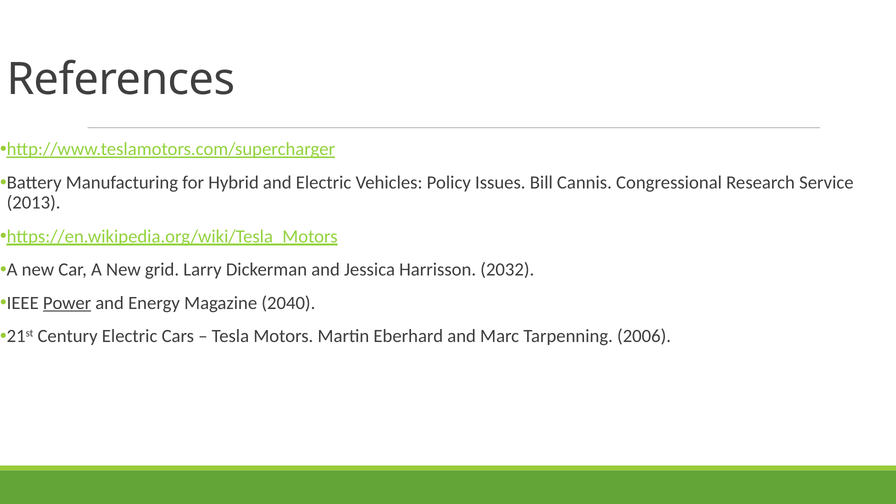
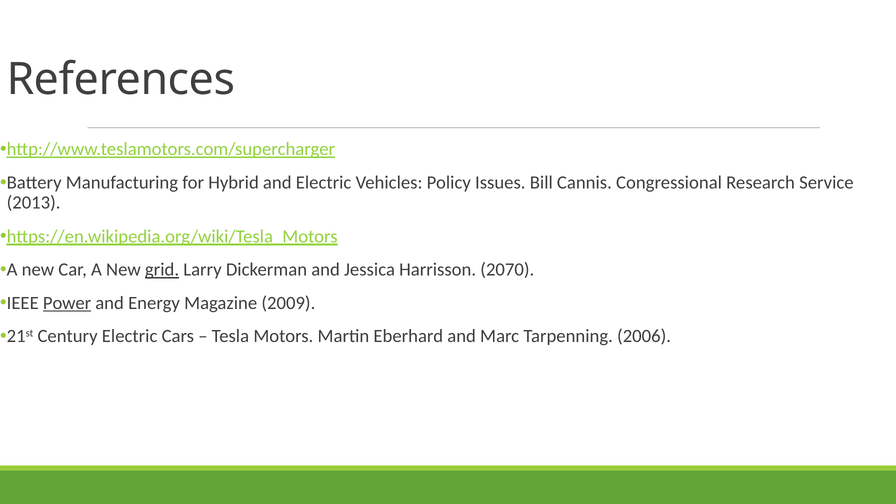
grid underline: none -> present
2032: 2032 -> 2070
2040: 2040 -> 2009
